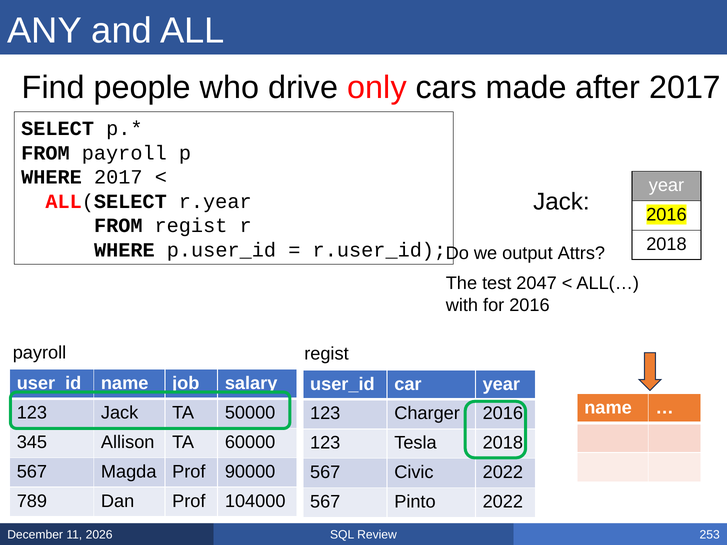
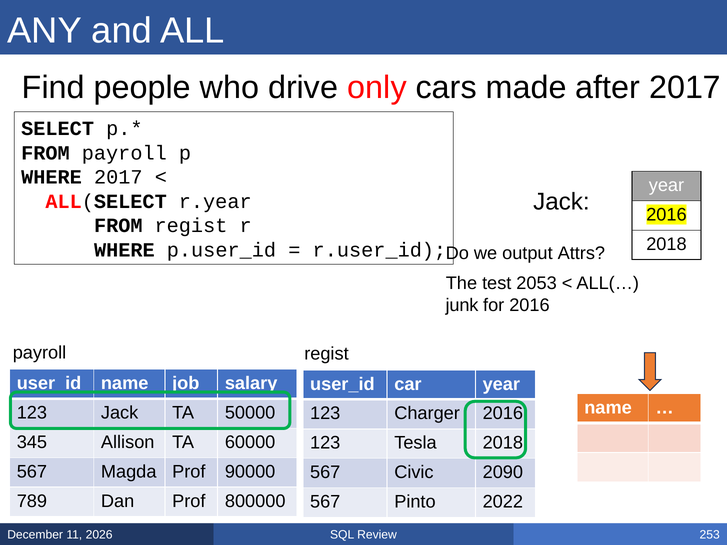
2047: 2047 -> 2053
with: with -> junk
Civic 2022: 2022 -> 2090
104000: 104000 -> 800000
